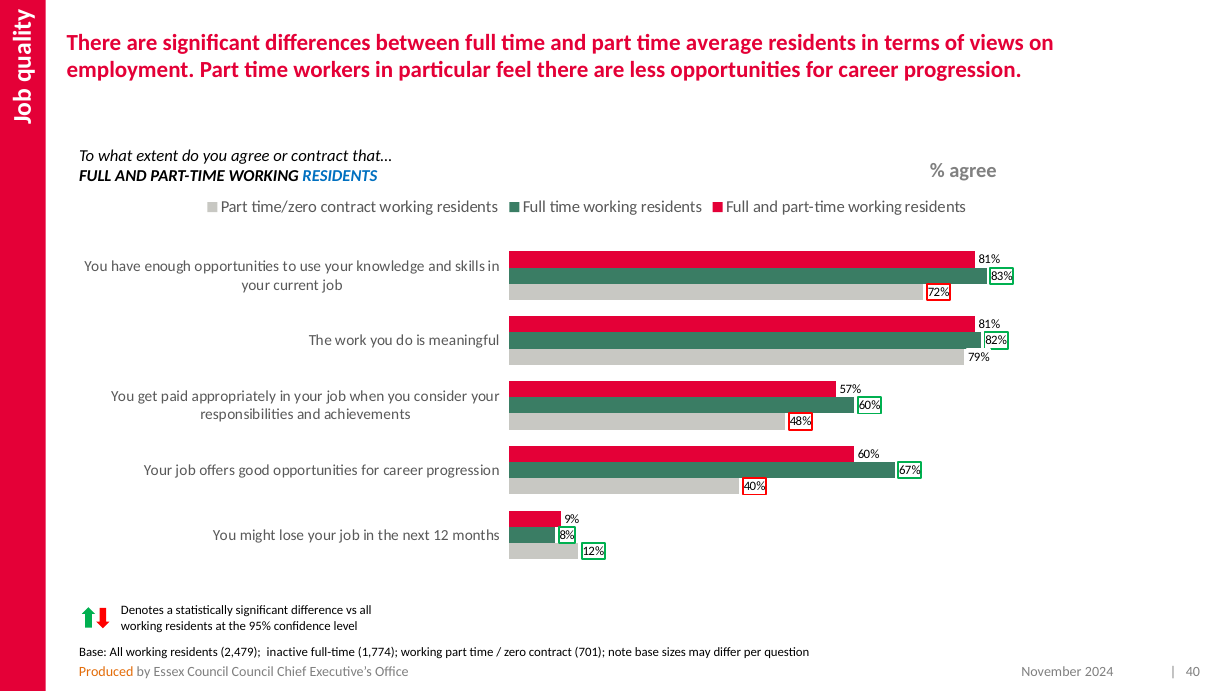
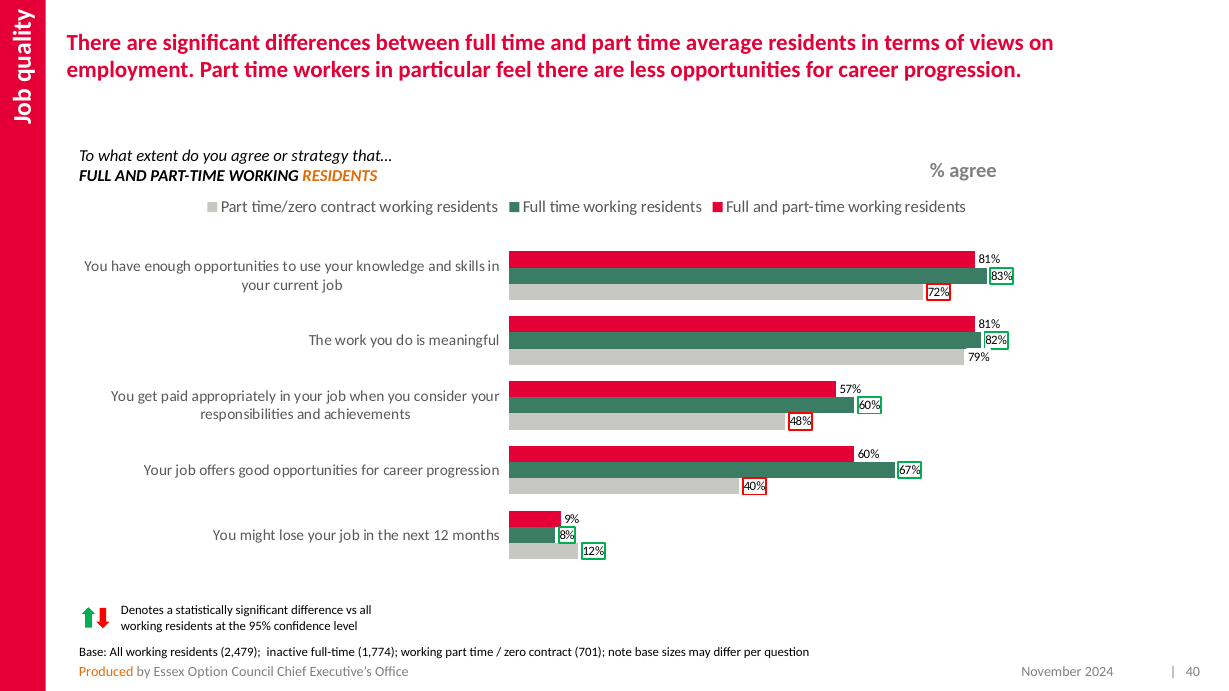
or contract: contract -> strategy
RESIDENTS at (340, 176) colour: blue -> orange
Essex Council: Council -> Option
